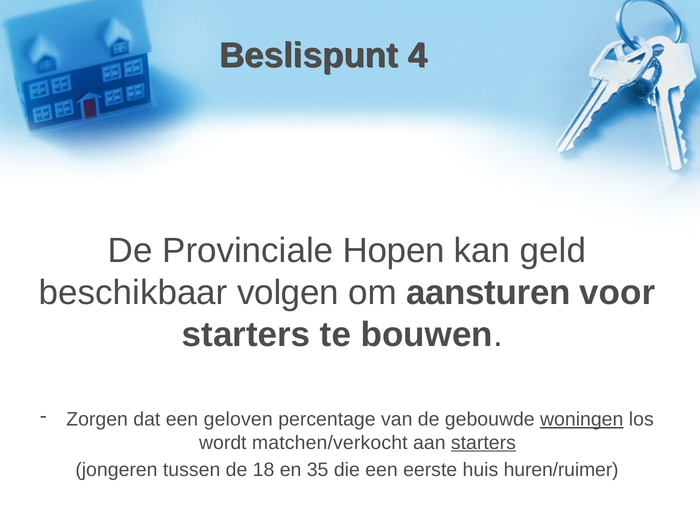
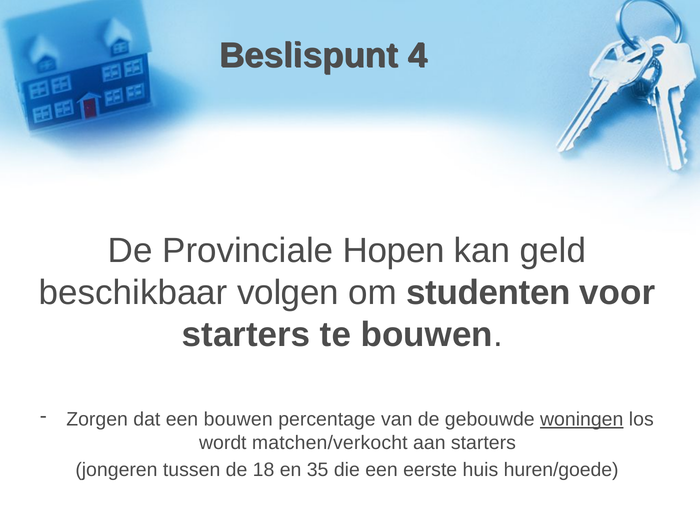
aansturen: aansturen -> studenten
een geloven: geloven -> bouwen
starters at (483, 443) underline: present -> none
huren/ruimer: huren/ruimer -> huren/goede
